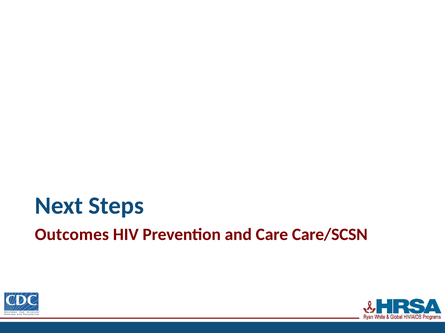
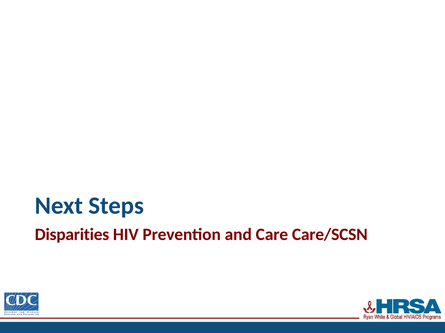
Outcomes: Outcomes -> Disparities
